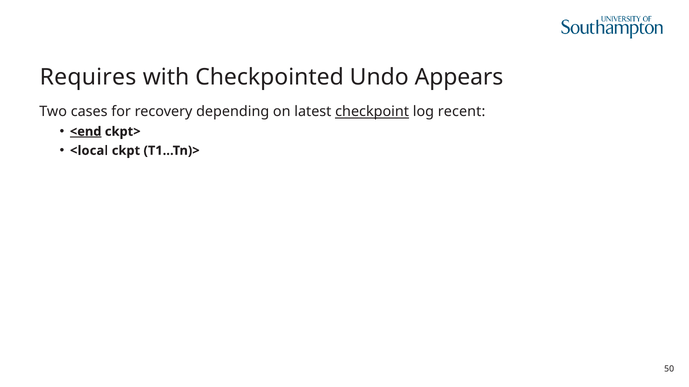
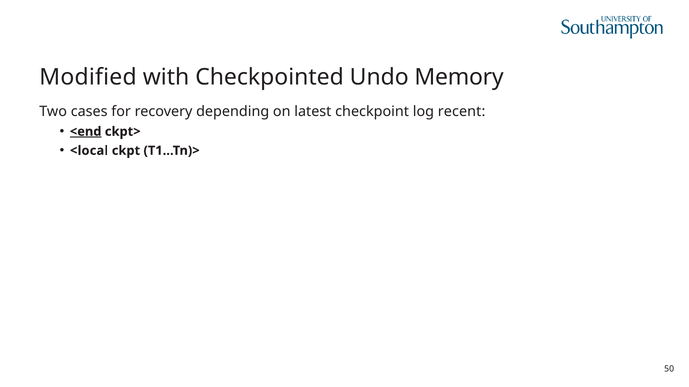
Requires: Requires -> Modified
Appears: Appears -> Memory
checkpoint underline: present -> none
